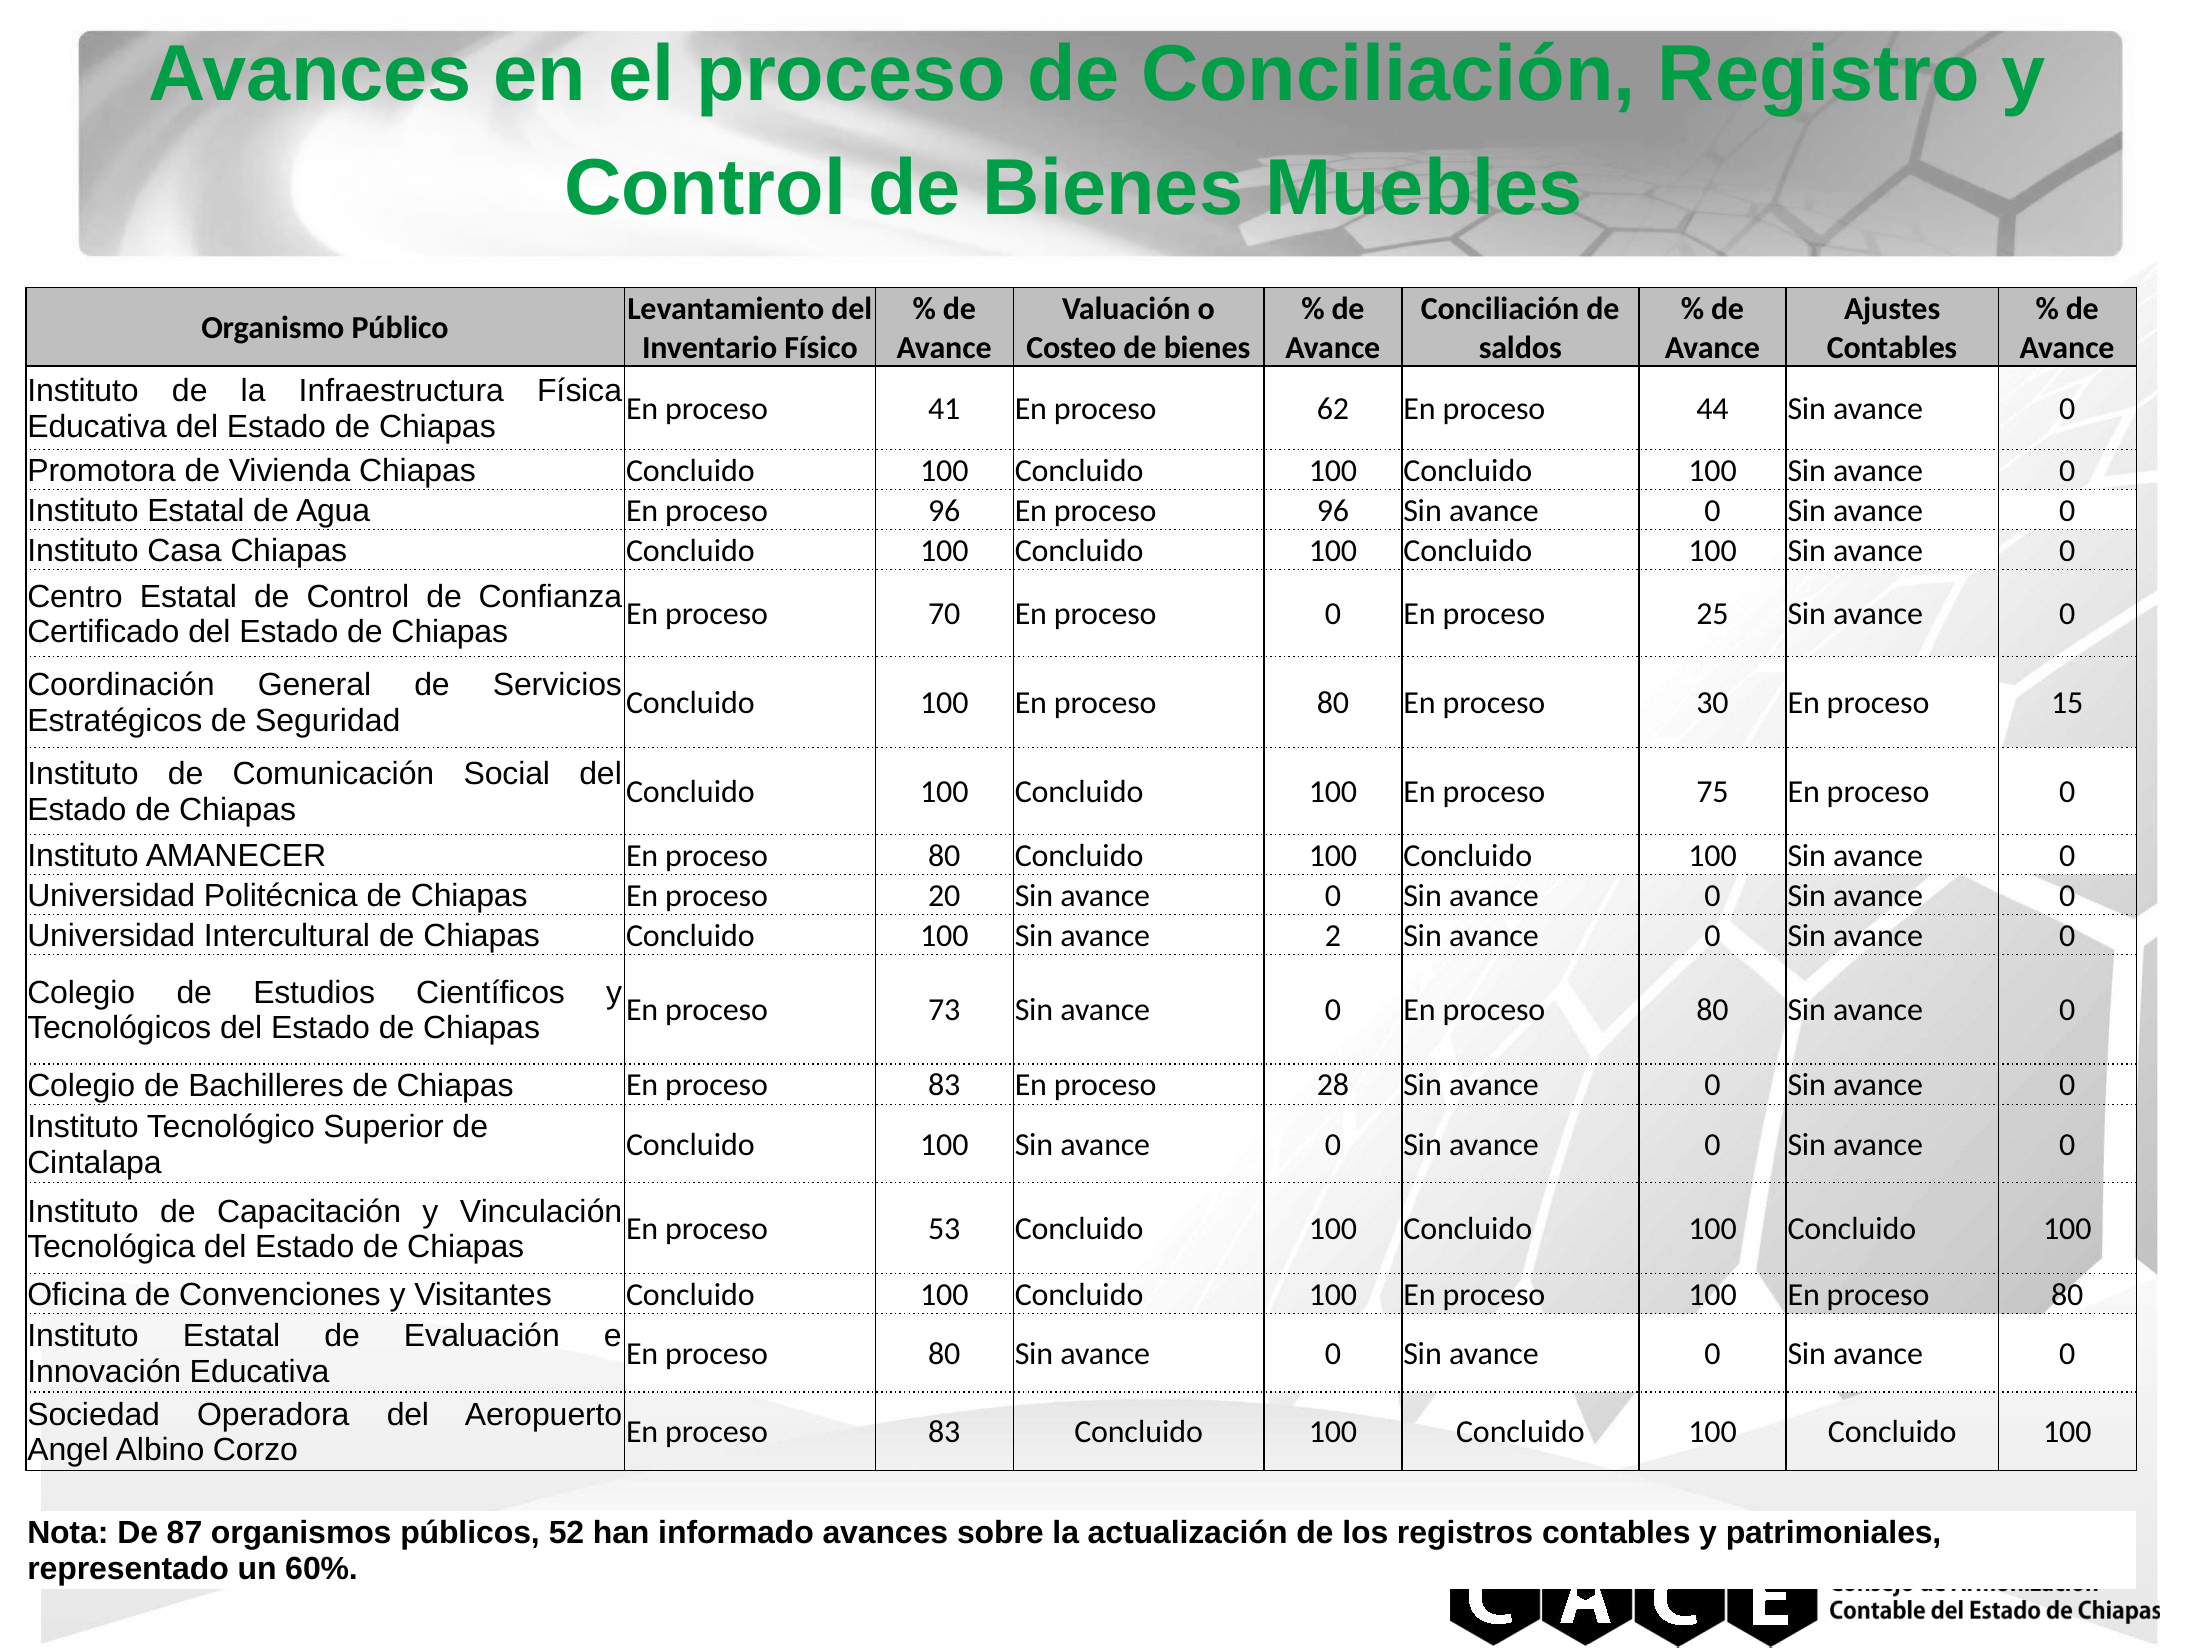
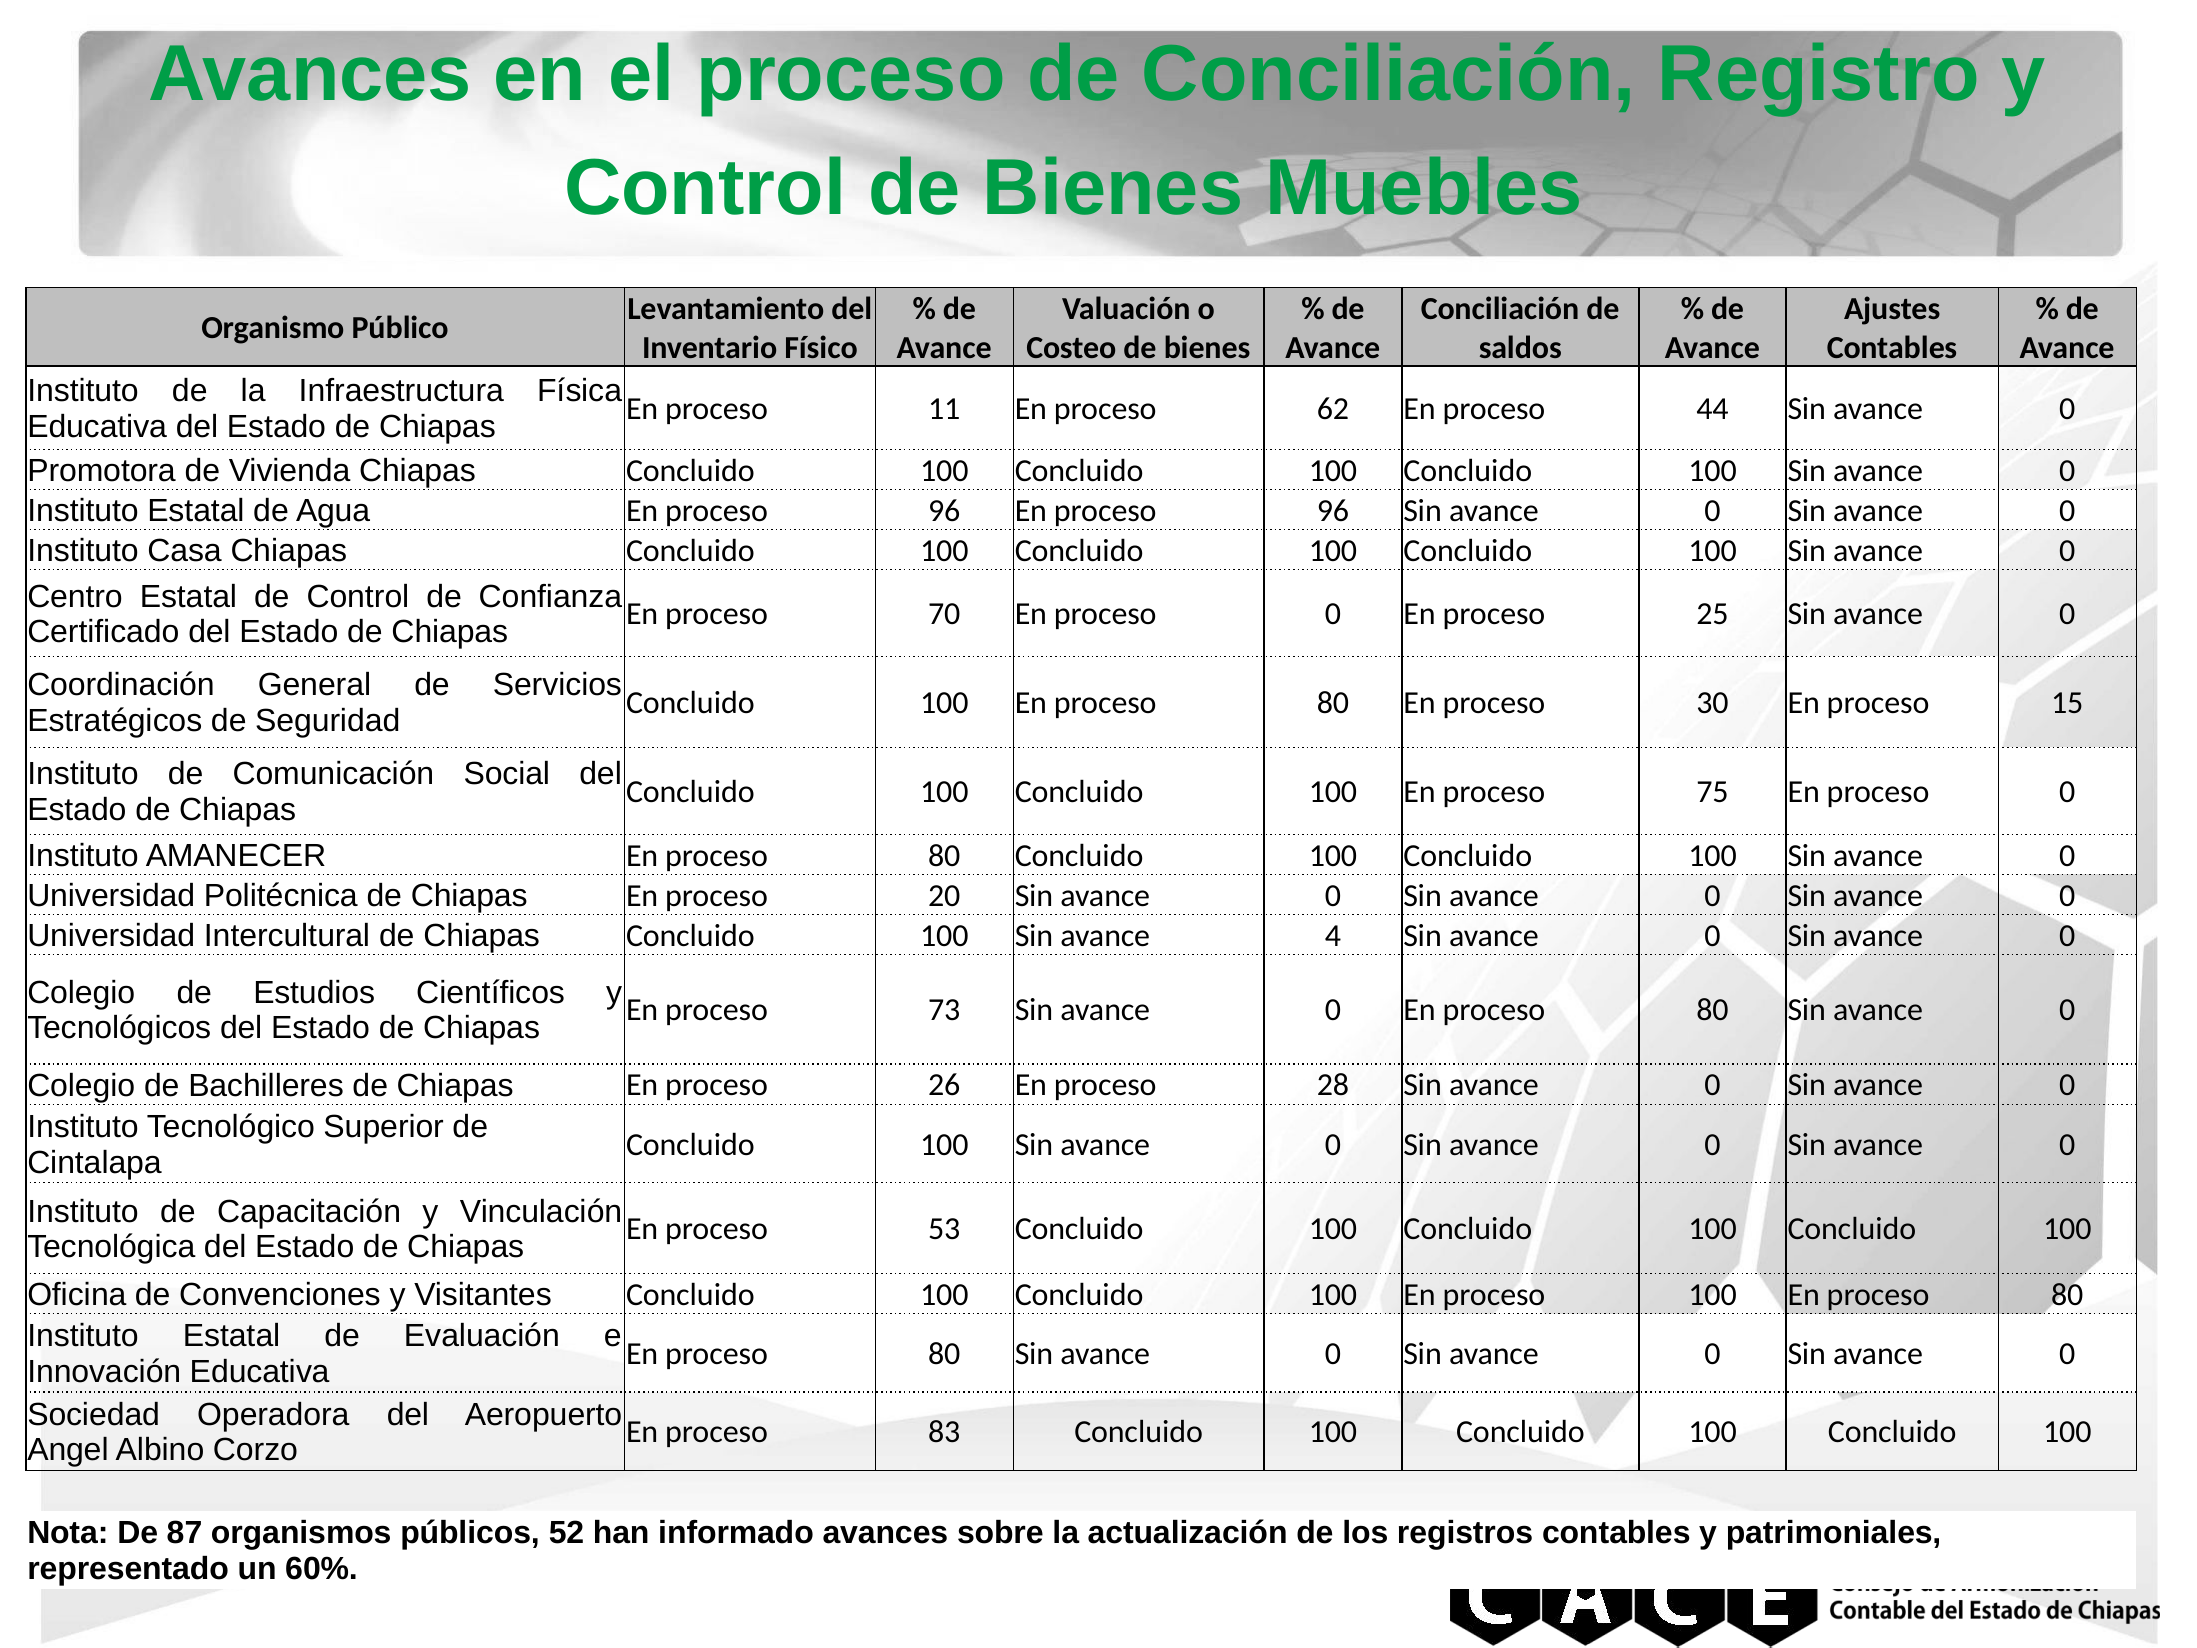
41: 41 -> 11
2: 2 -> 4
Chiapas En proceso 83: 83 -> 26
